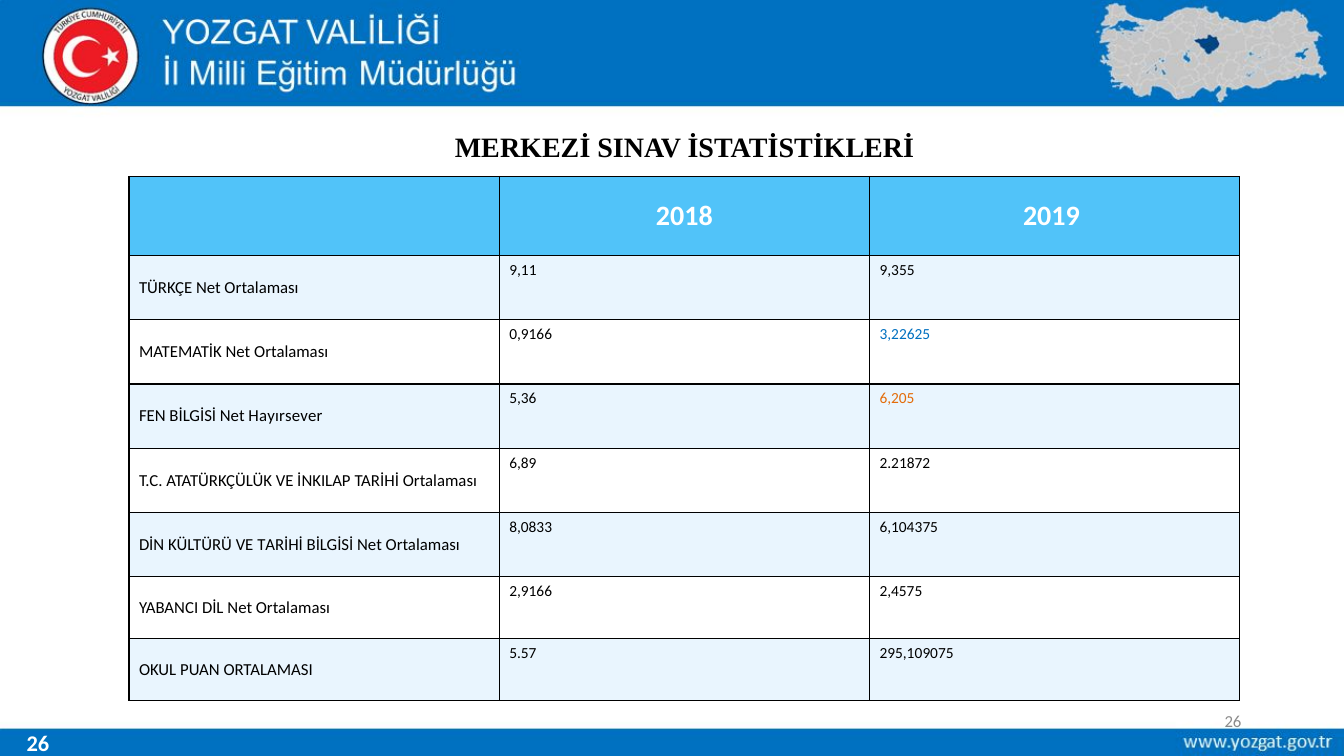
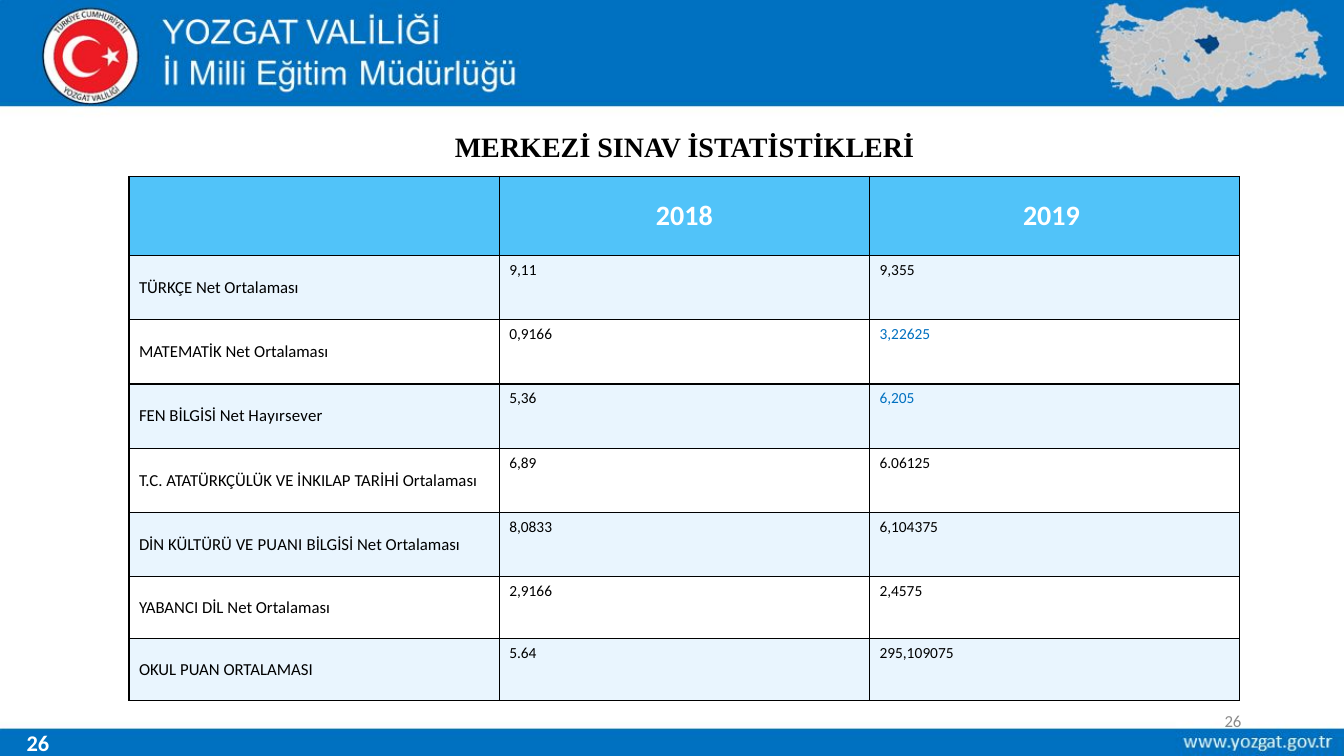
6,205 colour: orange -> blue
2.21872: 2.21872 -> 6.06125
VE TARİHİ: TARİHİ -> PUANI
5.57: 5.57 -> 5.64
